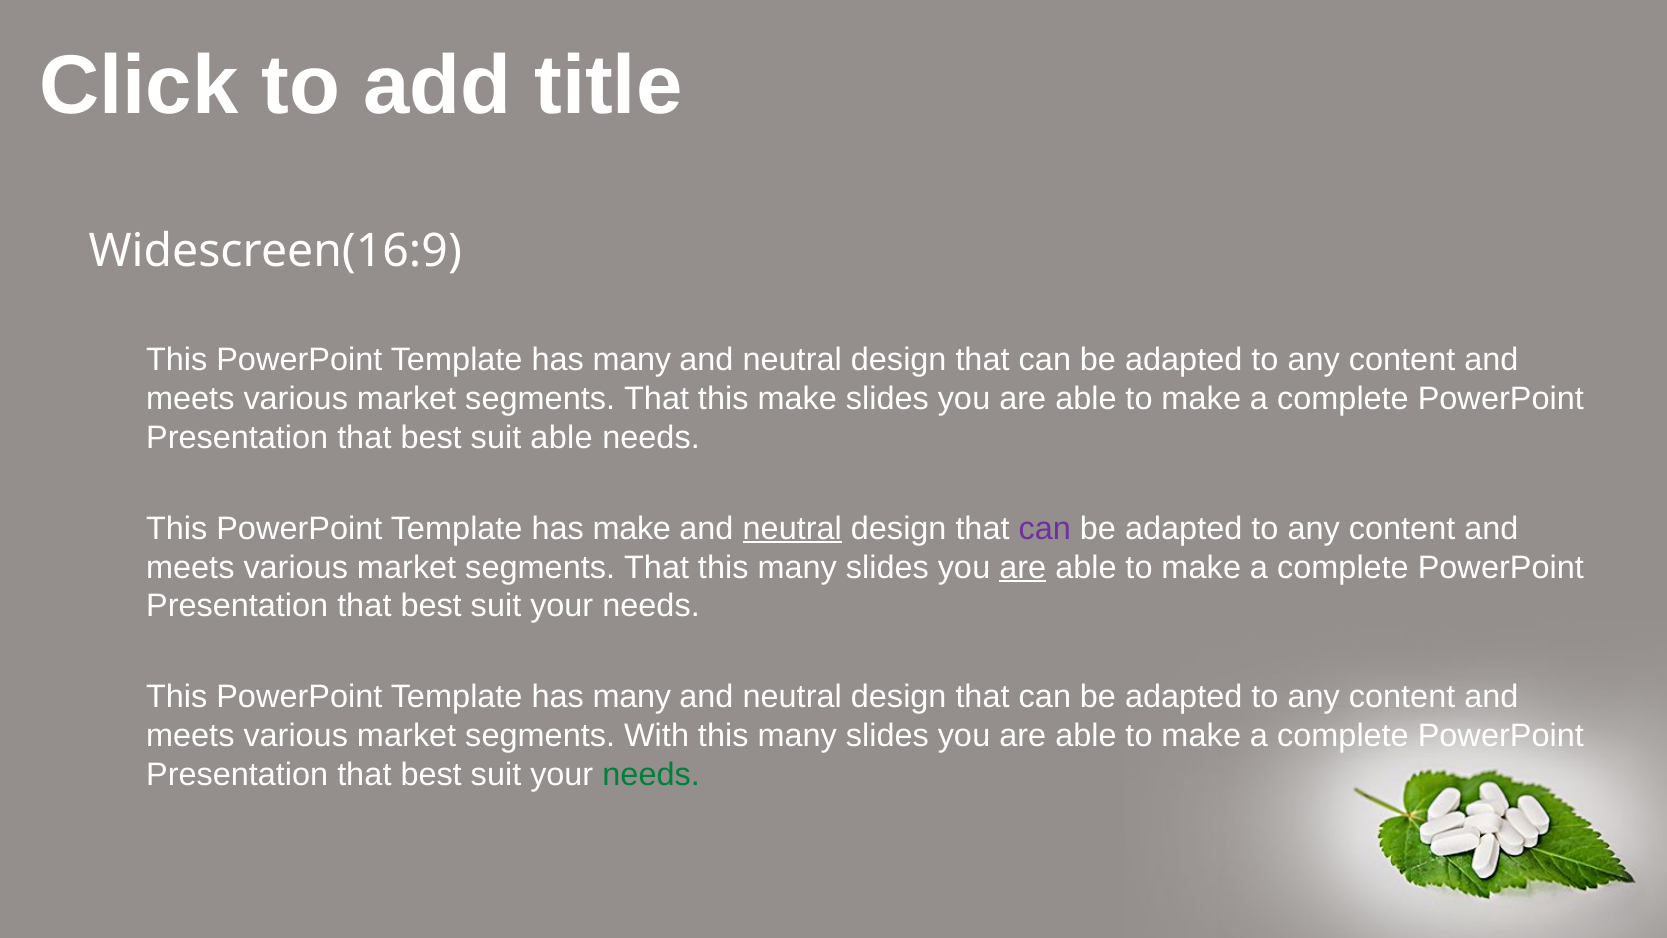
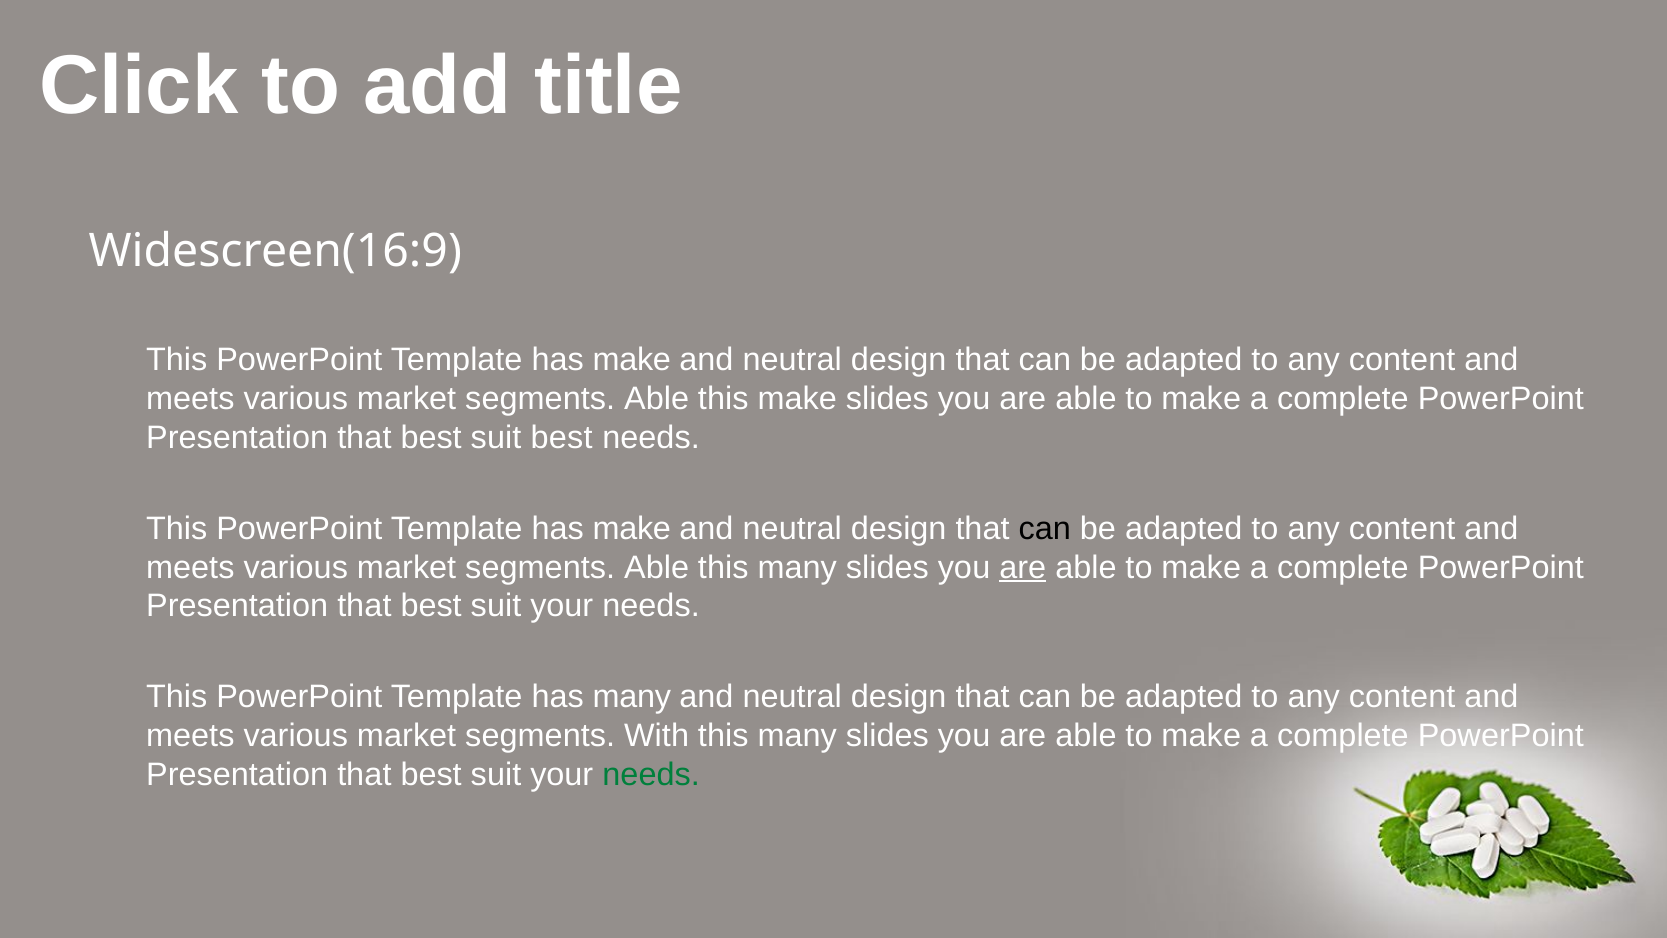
many at (632, 360): many -> make
That at (657, 399): That -> Able
suit able: able -> best
neutral at (792, 528) underline: present -> none
can at (1045, 528) colour: purple -> black
That at (657, 567): That -> Able
